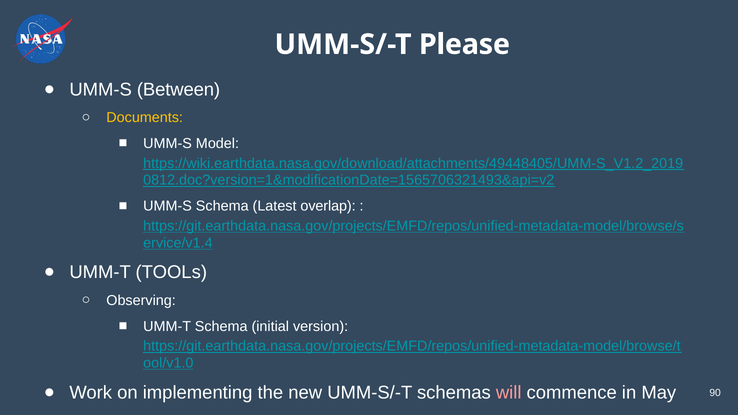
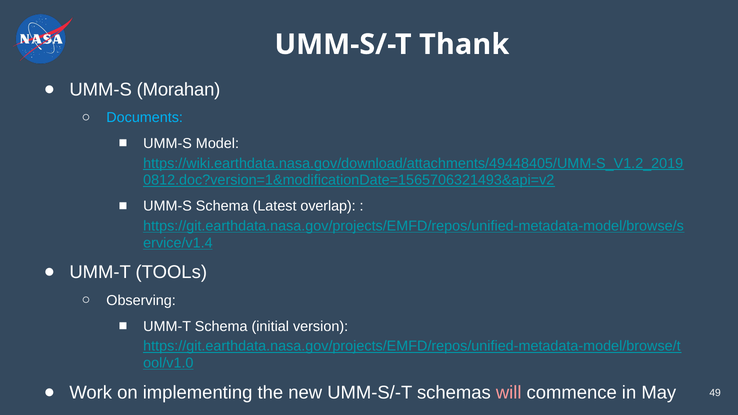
Please: Please -> Thank
Between: Between -> Morahan
Documents colour: yellow -> light blue
90: 90 -> 49
